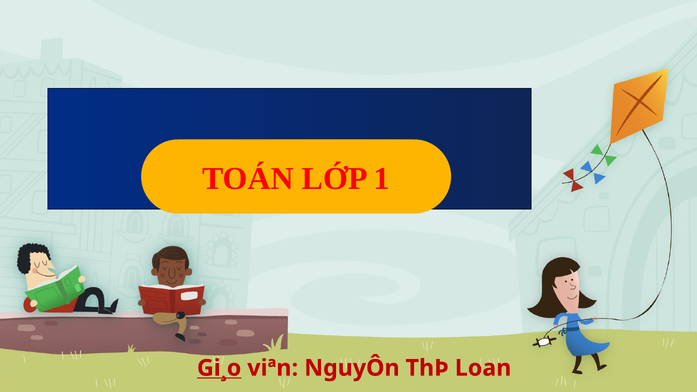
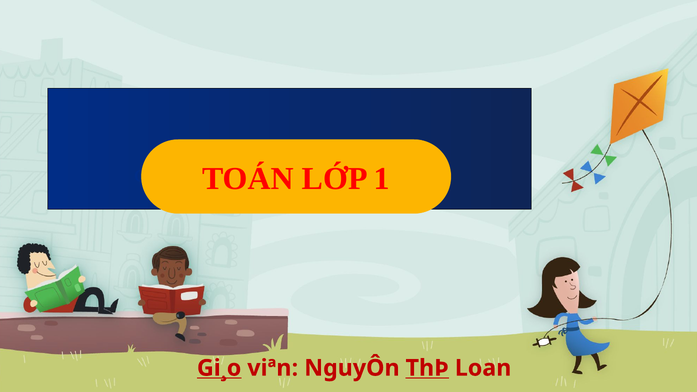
ThÞ underline: none -> present
